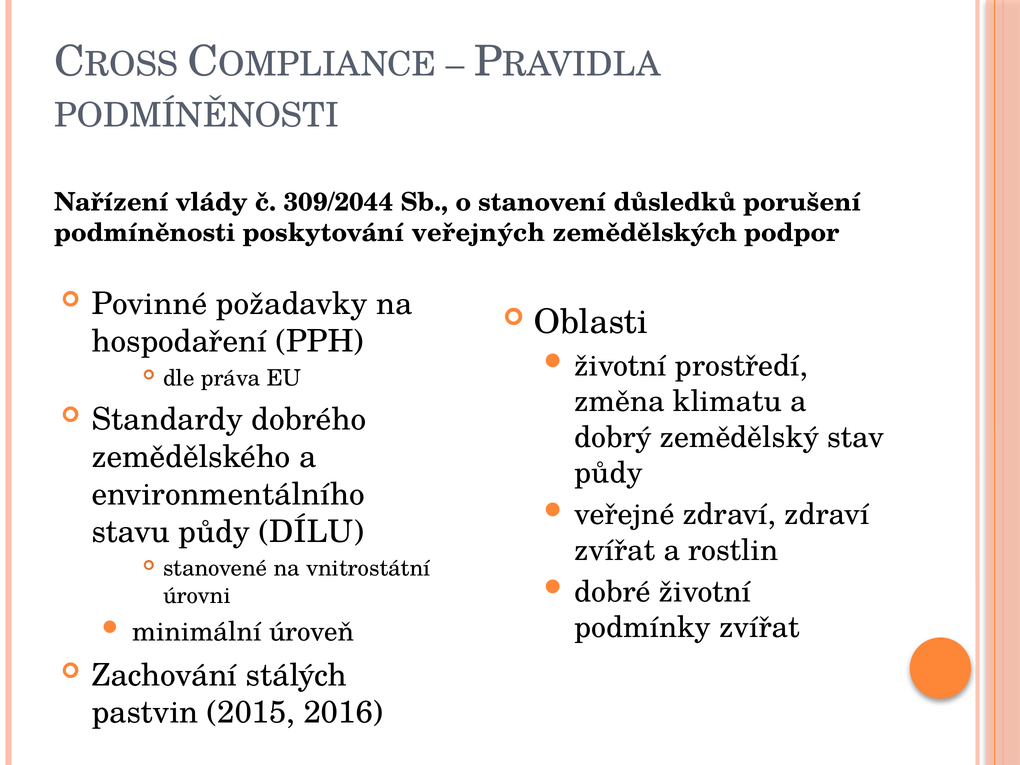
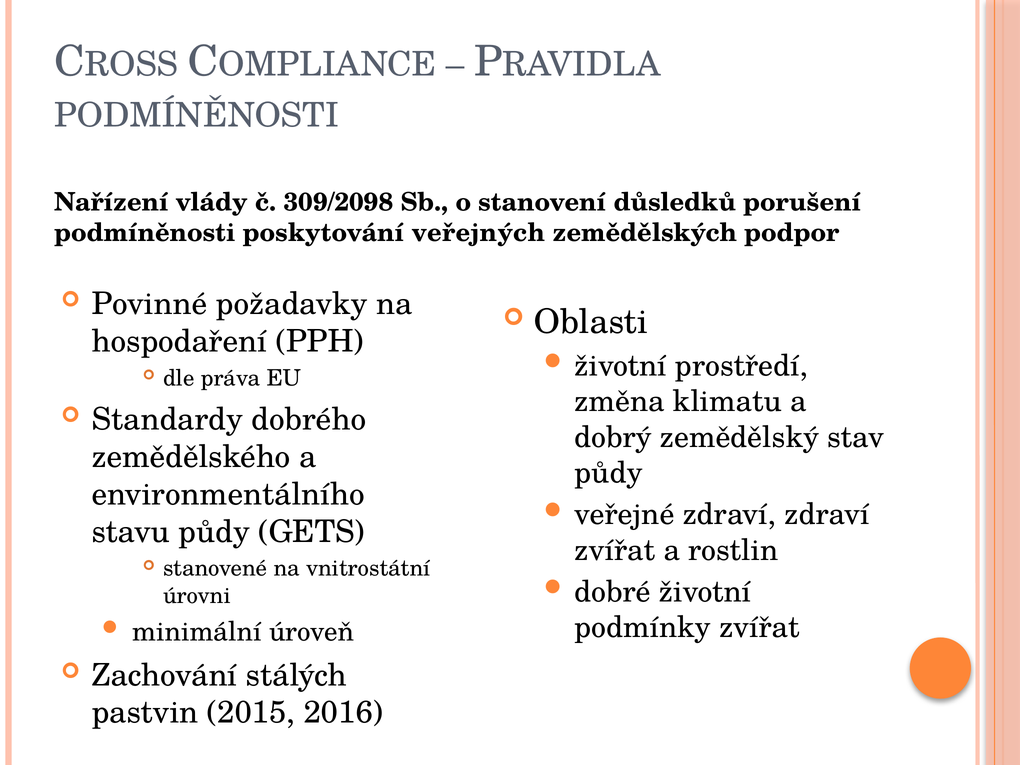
309/2044: 309/2044 -> 309/2098
DÍLU: DÍLU -> GETS
